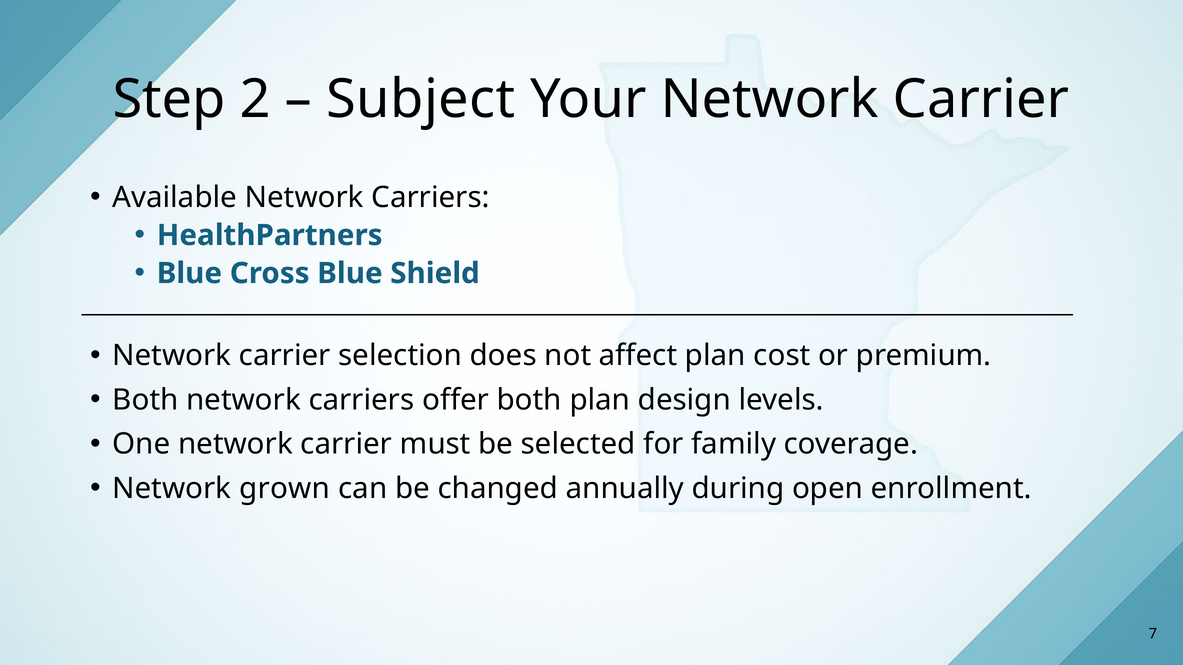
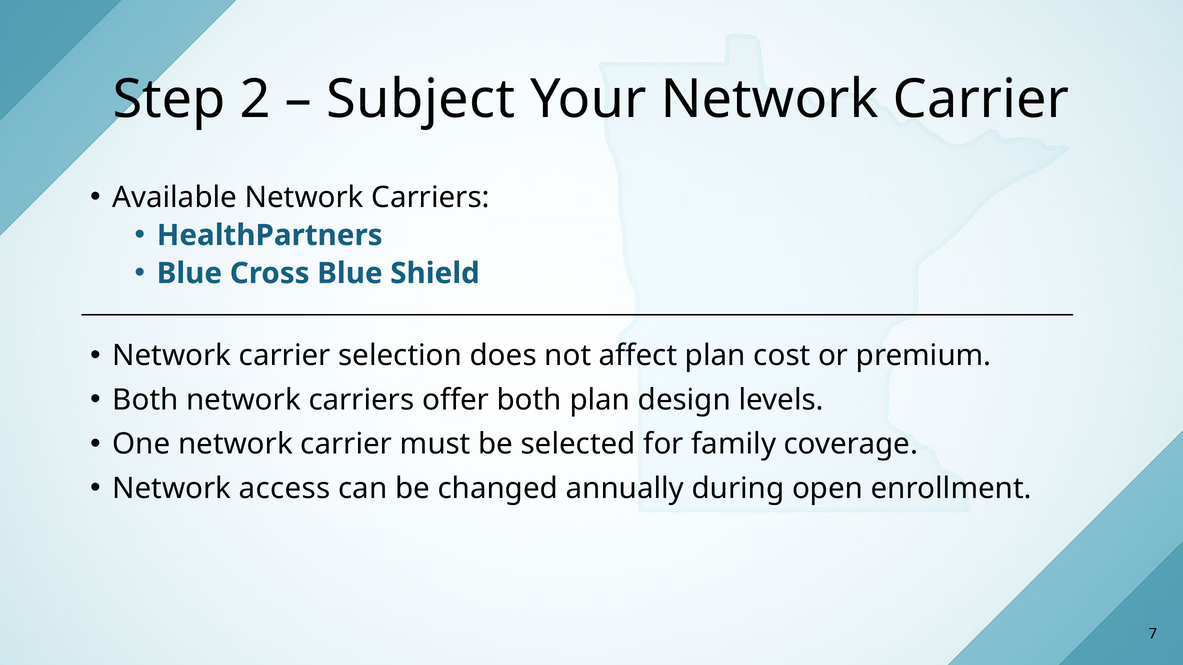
grown: grown -> access
